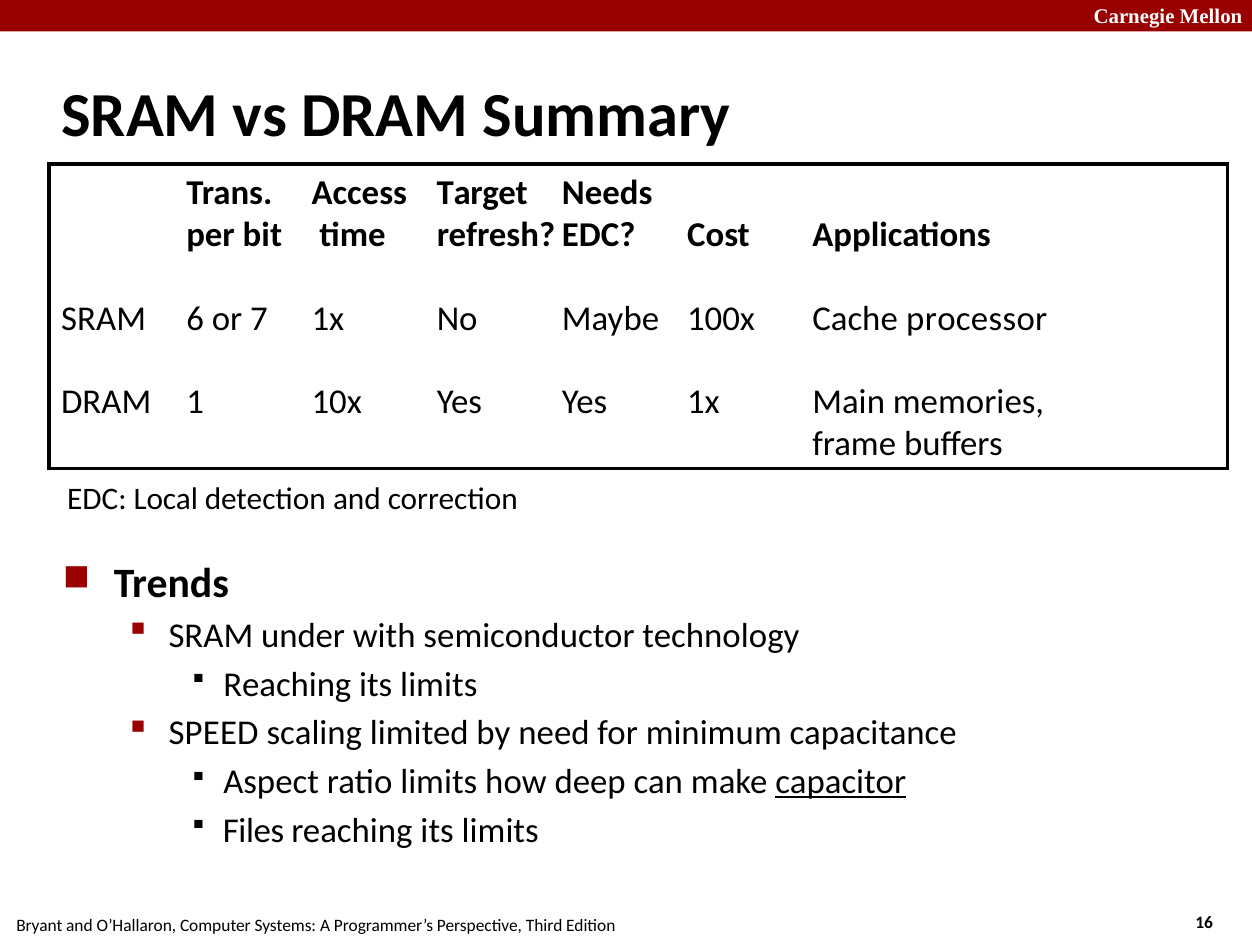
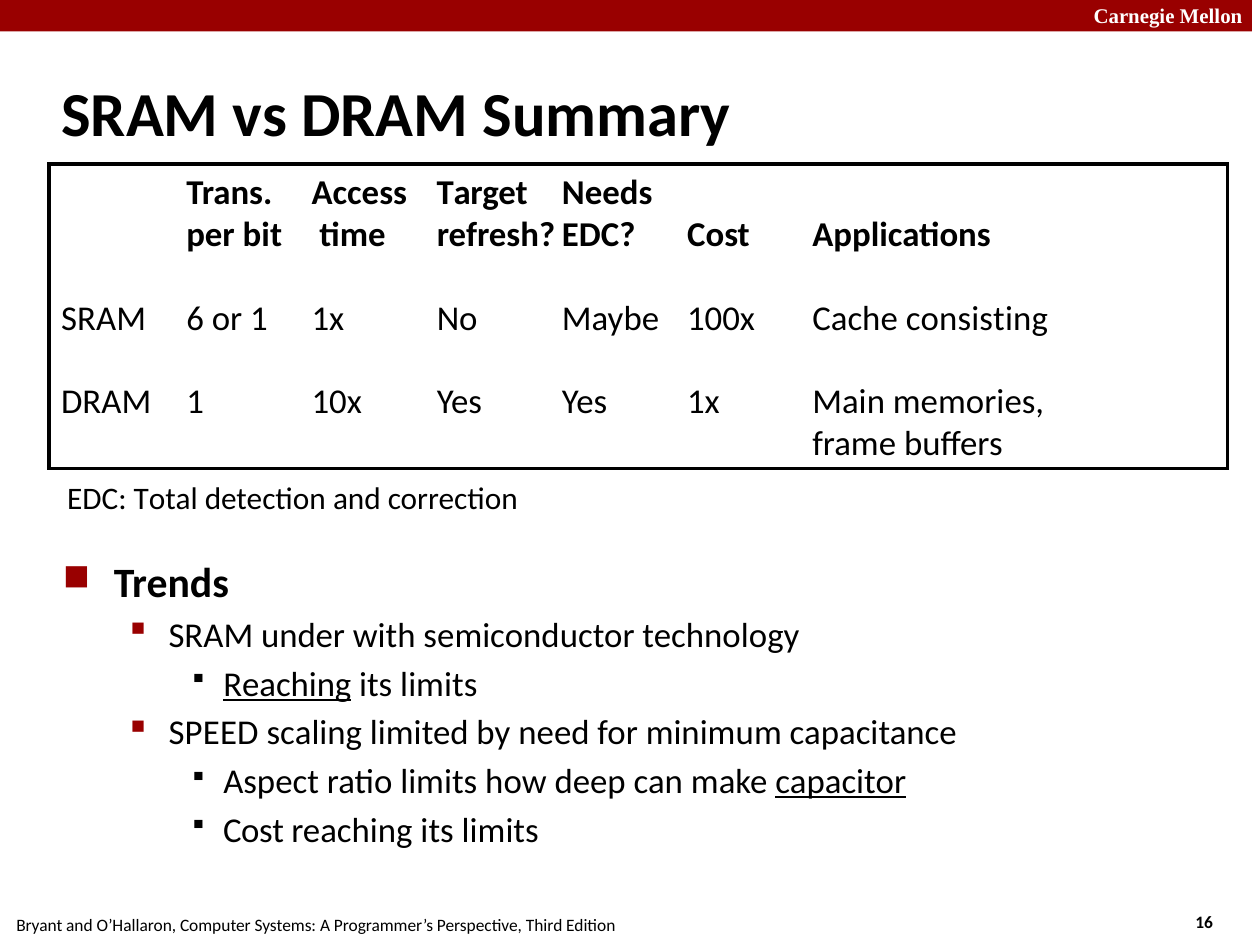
or 7: 7 -> 1
processor: processor -> consisting
Local: Local -> Total
Reaching at (287, 685) underline: none -> present
Files at (254, 831): Files -> Cost
